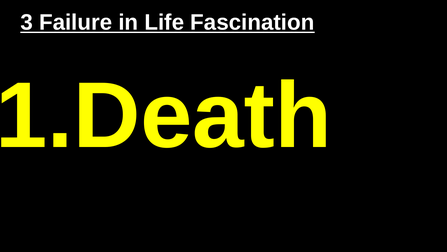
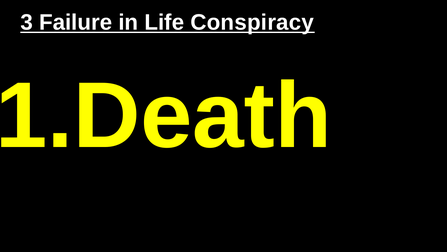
Fascination: Fascination -> Conspiracy
